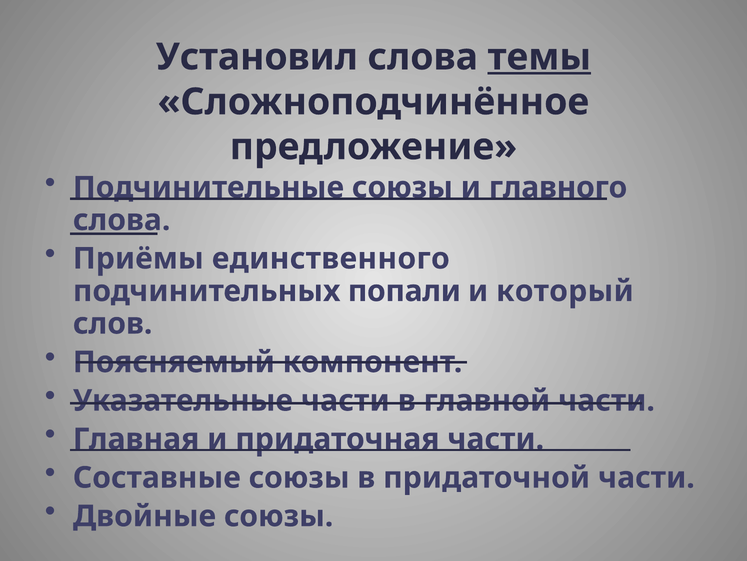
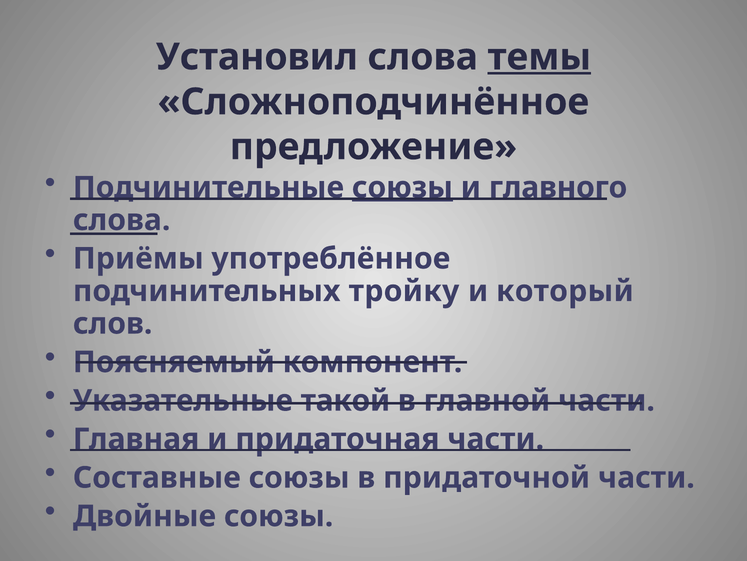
союзы at (402, 187) underline: none -> present
единственного: единственного -> употреблённое
попали: попали -> тройку
Указательные части: части -> такой
